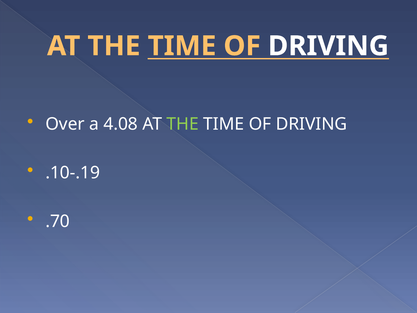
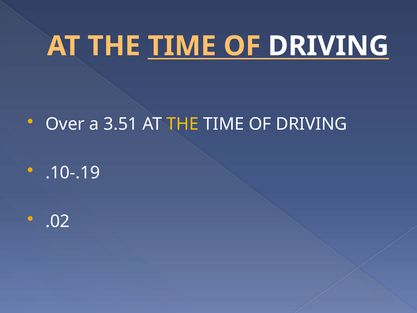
4.08: 4.08 -> 3.51
THE at (183, 124) colour: light green -> yellow
.70: .70 -> .02
